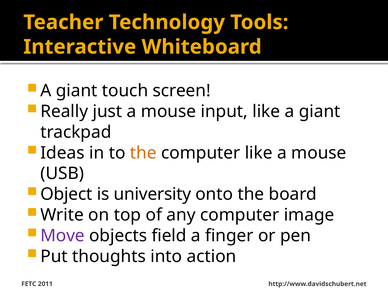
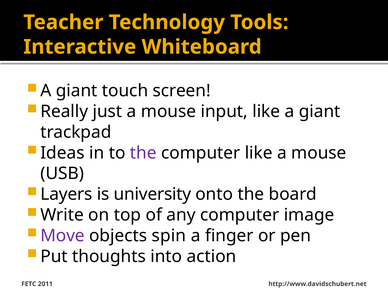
the at (143, 153) colour: orange -> purple
Object: Object -> Layers
field: field -> spin
